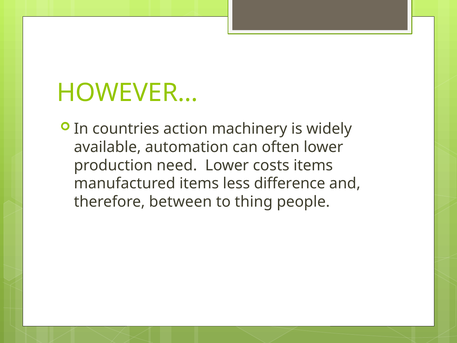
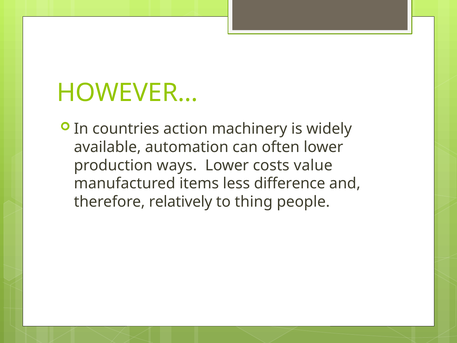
need: need -> ways
costs items: items -> value
between: between -> relatively
